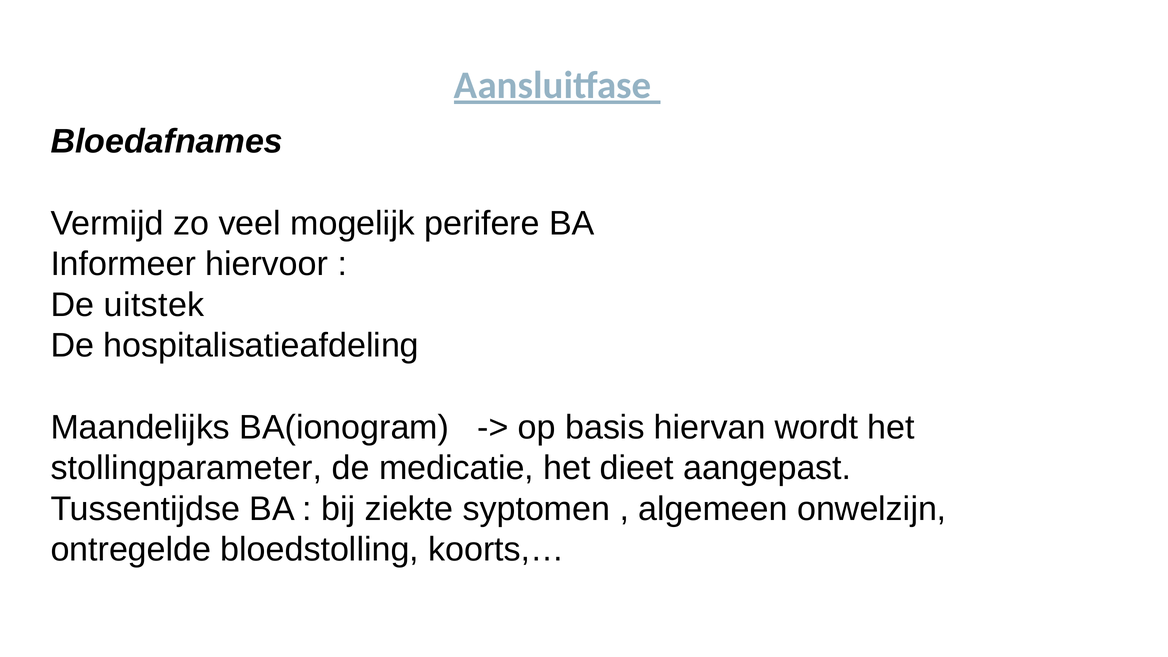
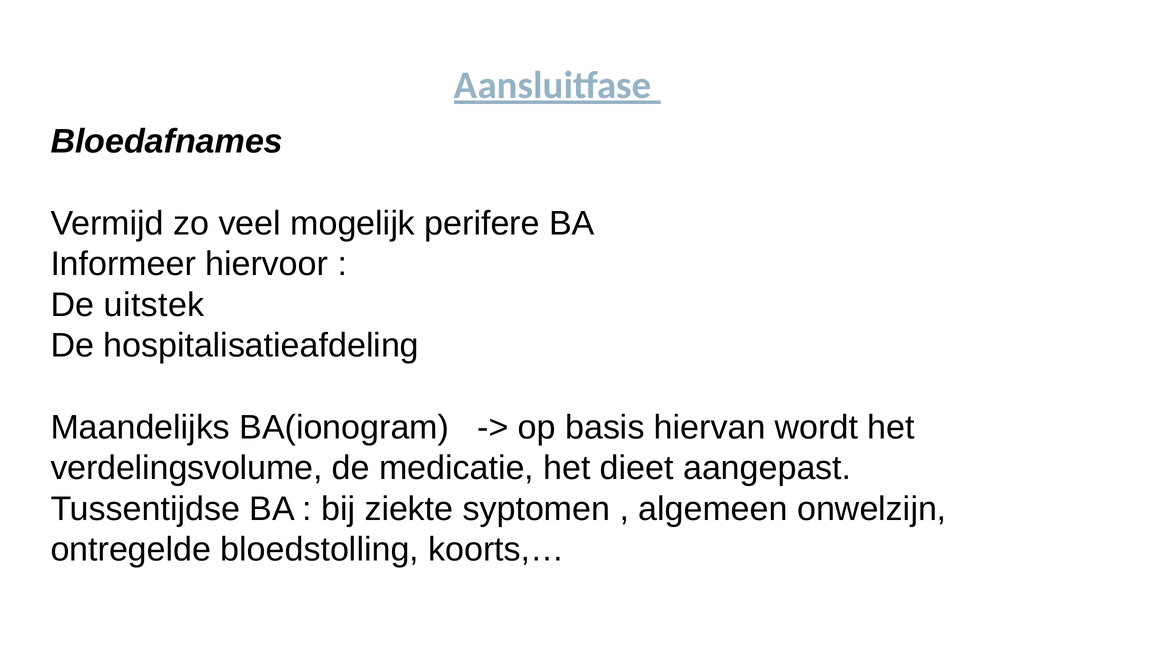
stollingparameter: stollingparameter -> verdelingsvolume
